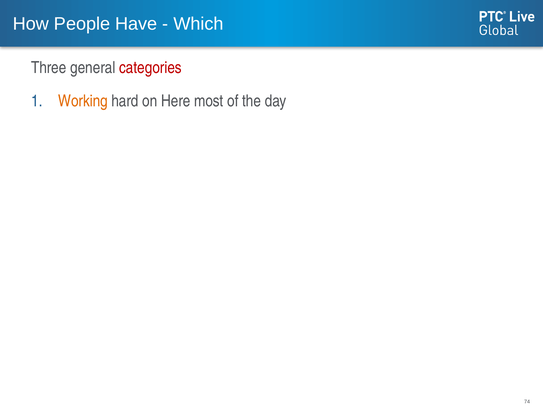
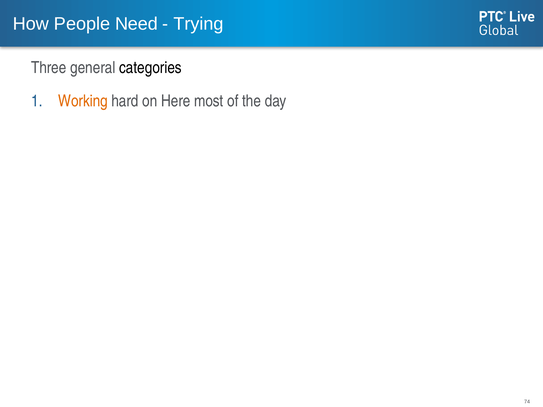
Have: Have -> Need
Which: Which -> Trying
categories colour: red -> black
